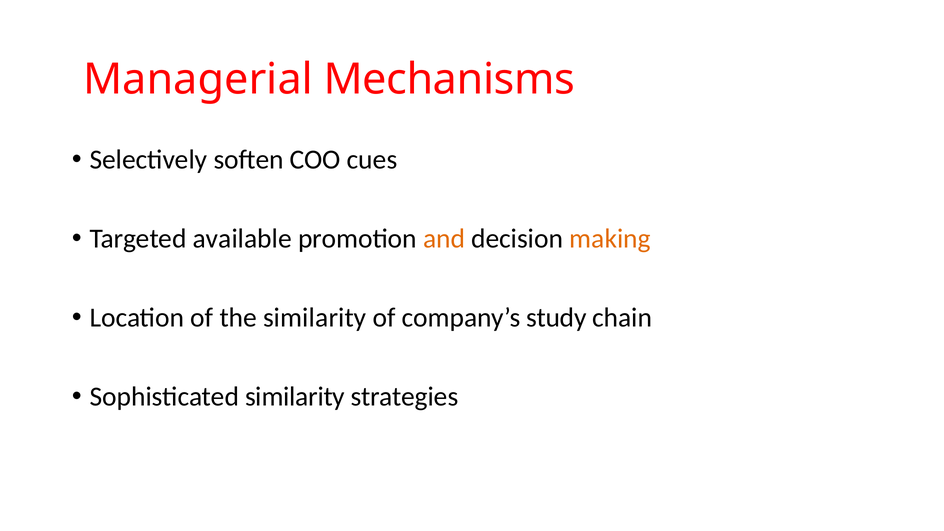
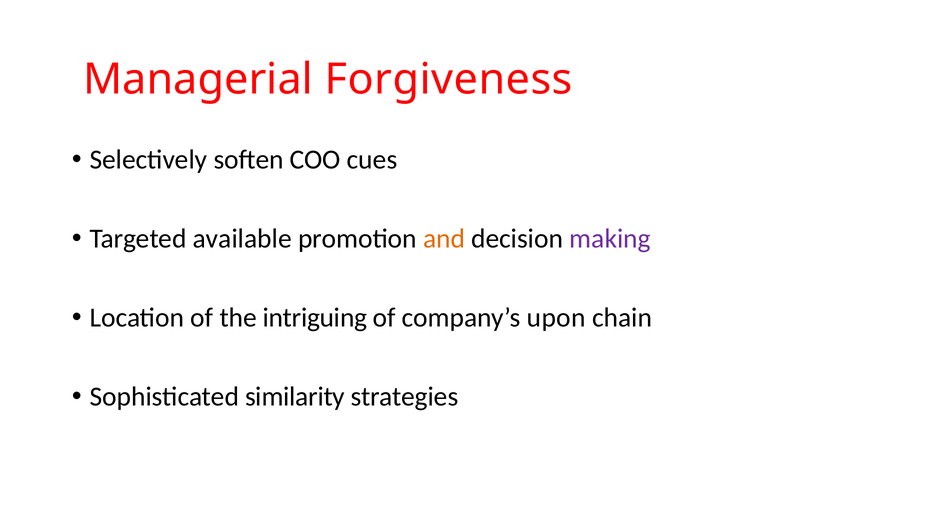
Mechanisms: Mechanisms -> Forgiveness
making colour: orange -> purple
the similarity: similarity -> intriguing
study: study -> upon
